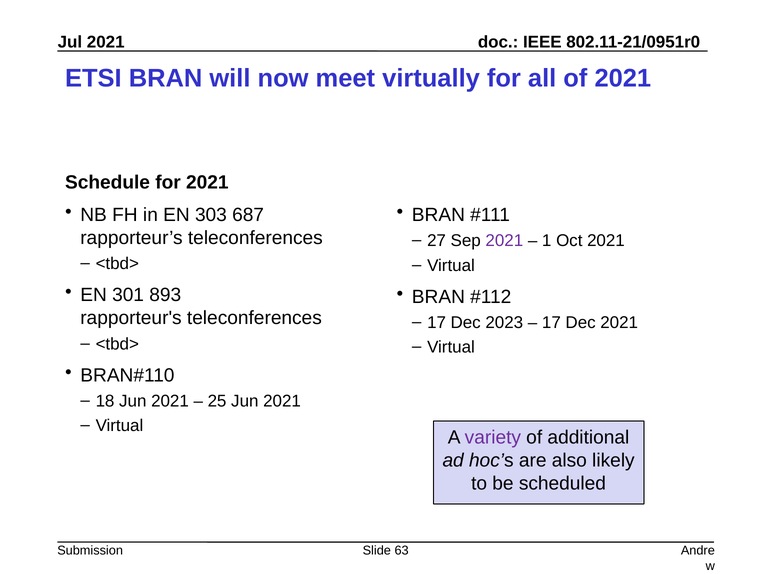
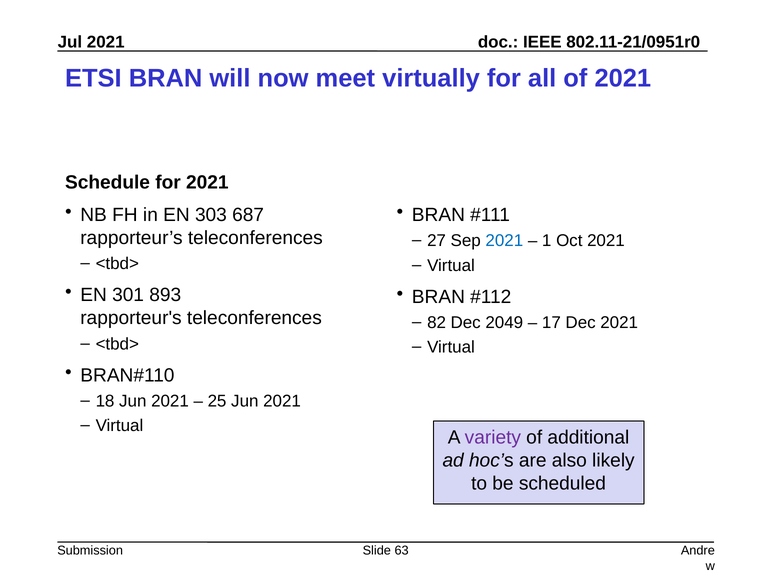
2021 at (504, 241) colour: purple -> blue
17 at (437, 323): 17 -> 82
2023: 2023 -> 2049
